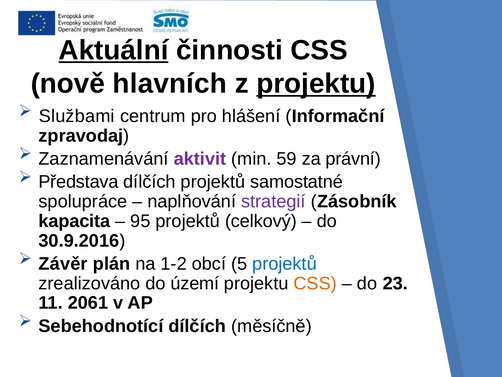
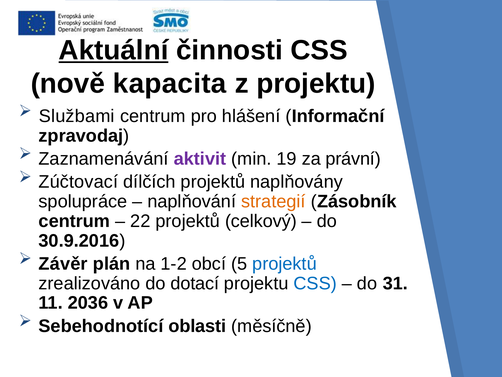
hlavních: hlavních -> kapacita
projektu at (316, 84) underline: present -> none
59: 59 -> 19
Představa: Představa -> Zúčtovací
samostatné: samostatné -> naplňovány
strategií colour: purple -> orange
kapacita at (74, 221): kapacita -> centrum
95: 95 -> 22
území: území -> dotací
CSS at (315, 283) colour: orange -> blue
23: 23 -> 31
2061: 2061 -> 2036
Sebehodnotící dílčích: dílčích -> oblasti
